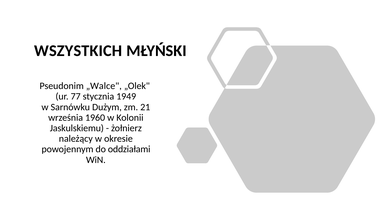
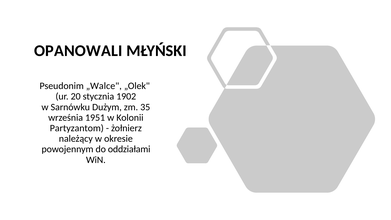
WSZYSTKICH: WSZYSTKICH -> OPANOWALI
77: 77 -> 20
1949: 1949 -> 1902
21: 21 -> 35
1960: 1960 -> 1951
Jaskulskiemu: Jaskulskiemu -> Partyzantom
